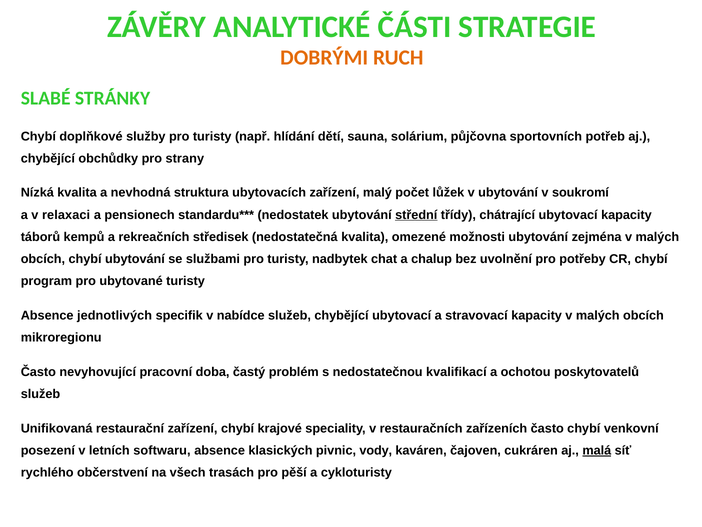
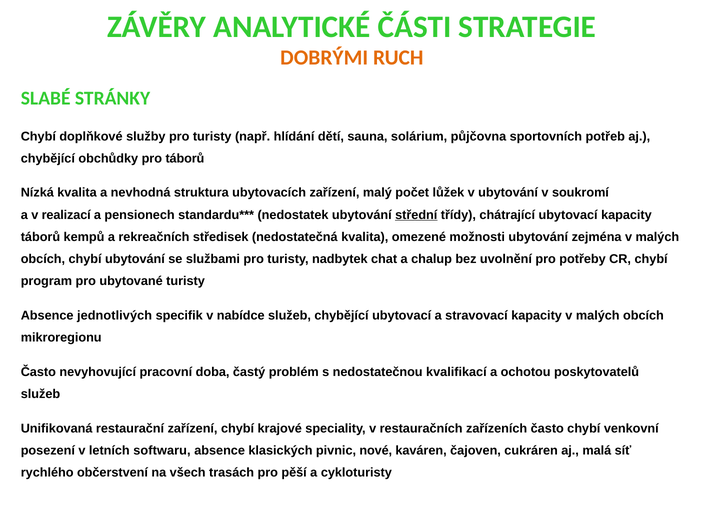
pro strany: strany -> táborů
relaxaci: relaxaci -> realizací
vody: vody -> nové
malá underline: present -> none
